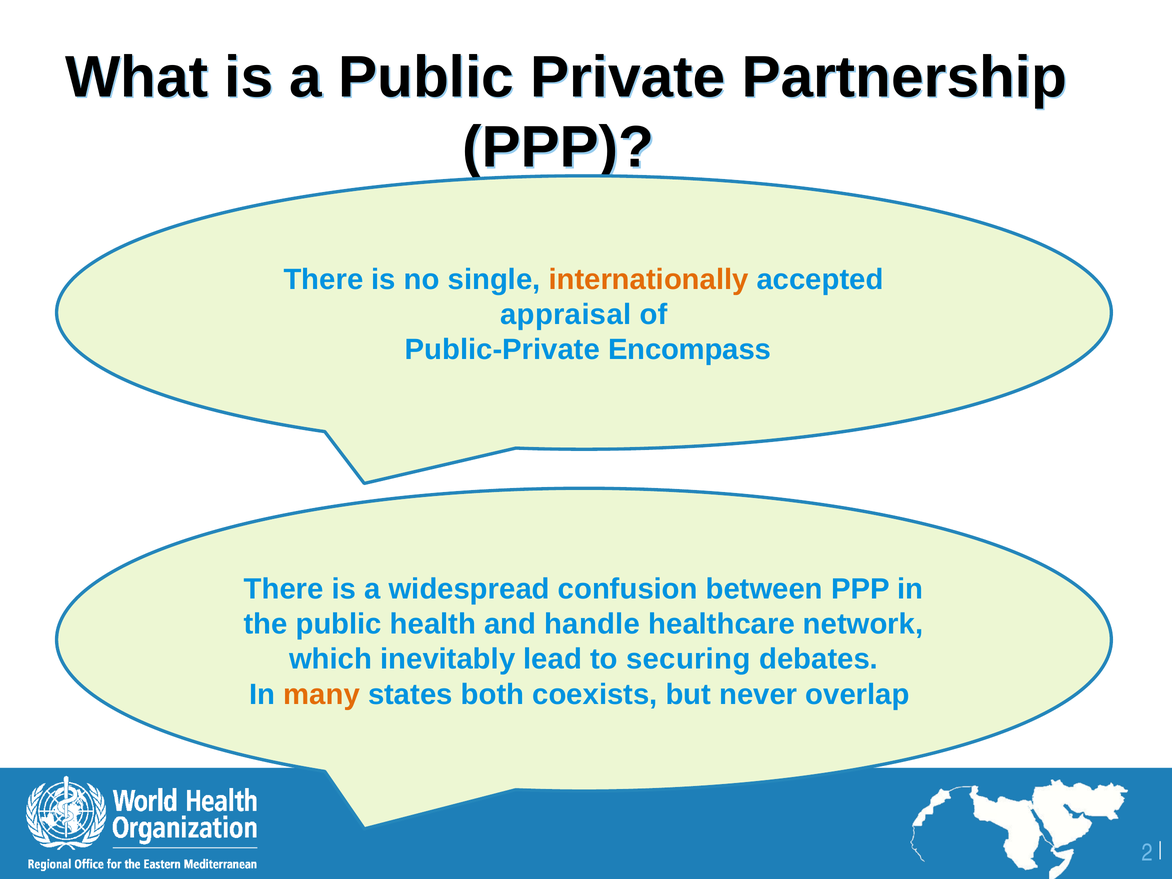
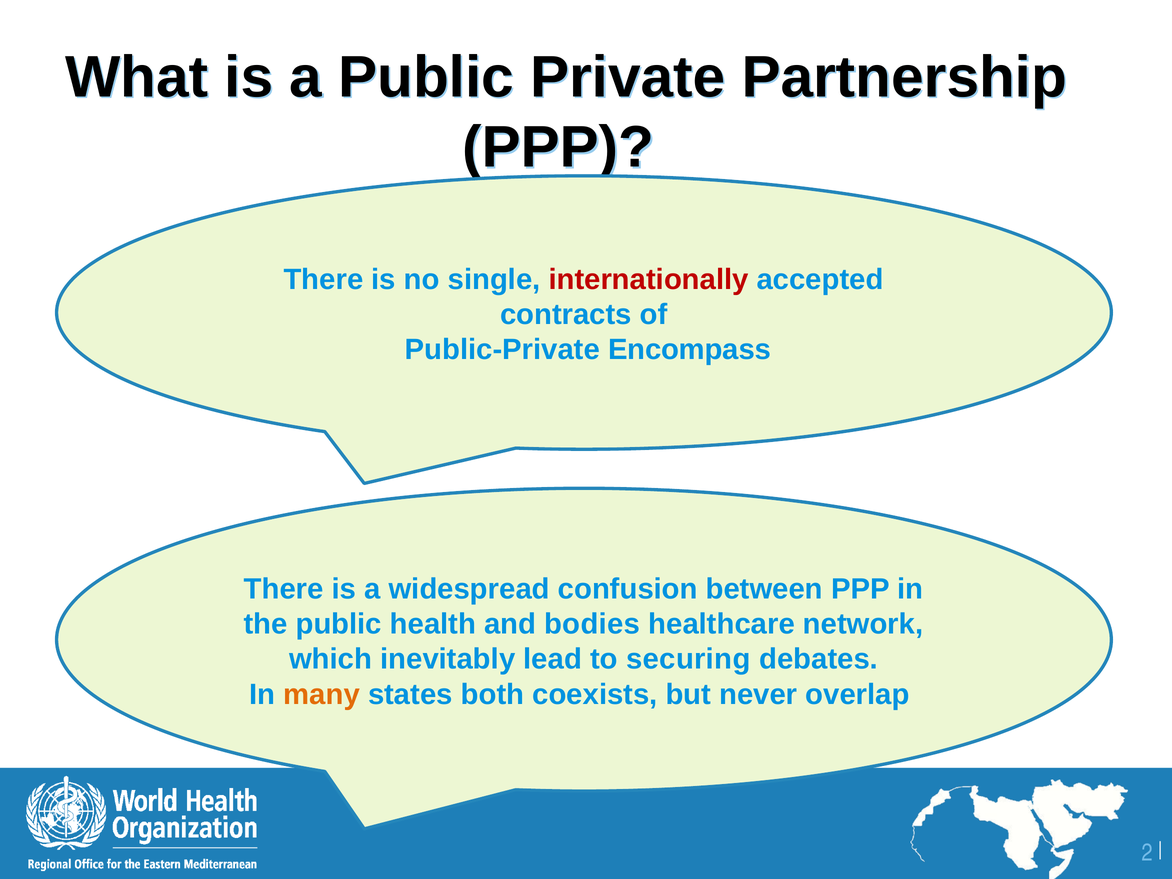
internationally colour: orange -> red
appraisal: appraisal -> contracts
handle: handle -> bodies
